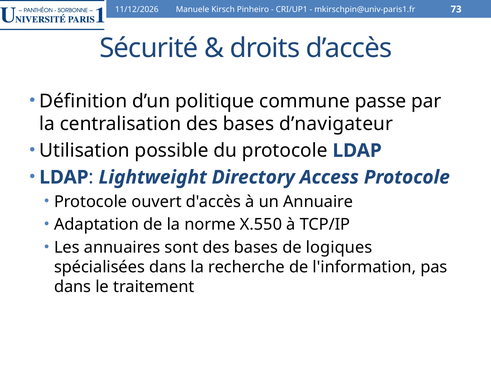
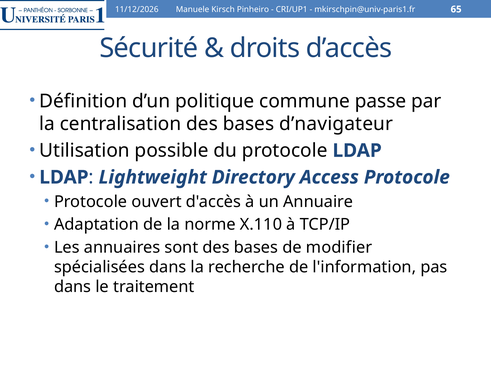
73: 73 -> 65
X.550: X.550 -> X.110
logiques: logiques -> modifier
